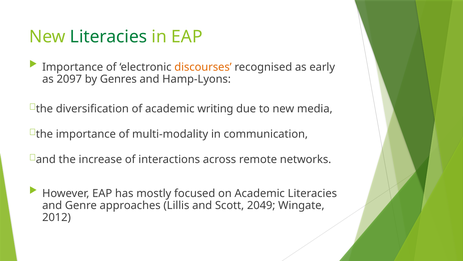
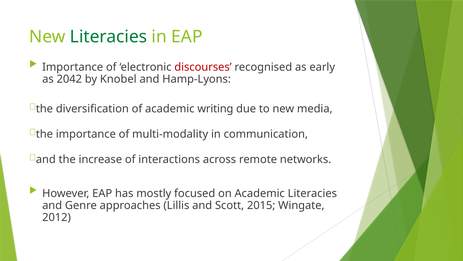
discourses colour: orange -> red
2097: 2097 -> 2042
Genres: Genres -> Knobel
2049: 2049 -> 2015
